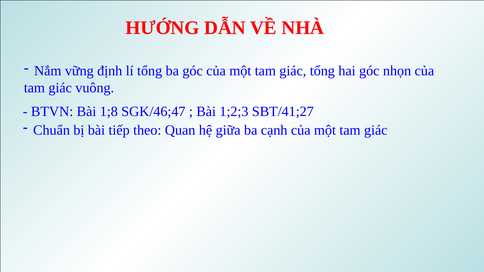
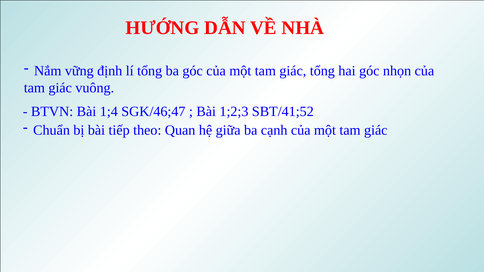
1;8: 1;8 -> 1;4
SBT/41;27: SBT/41;27 -> SBT/41;52
